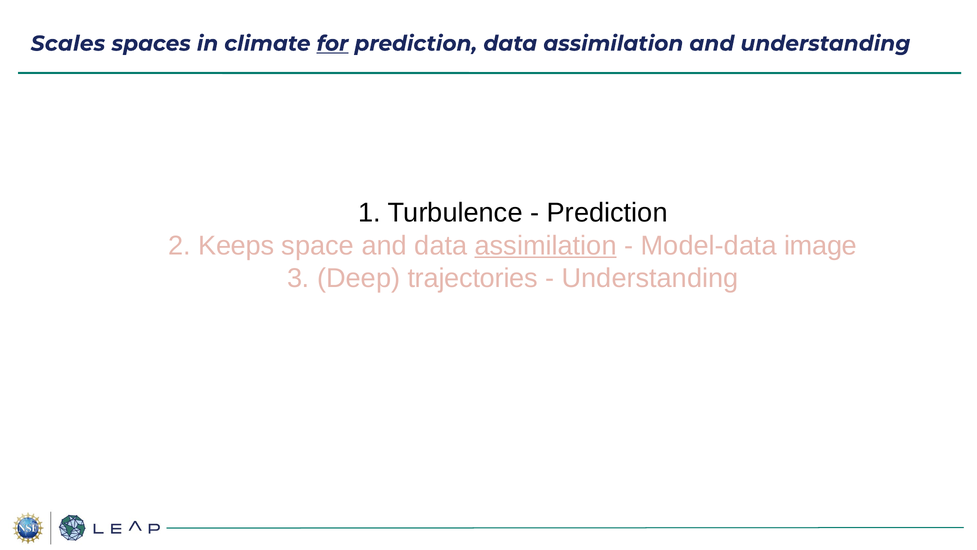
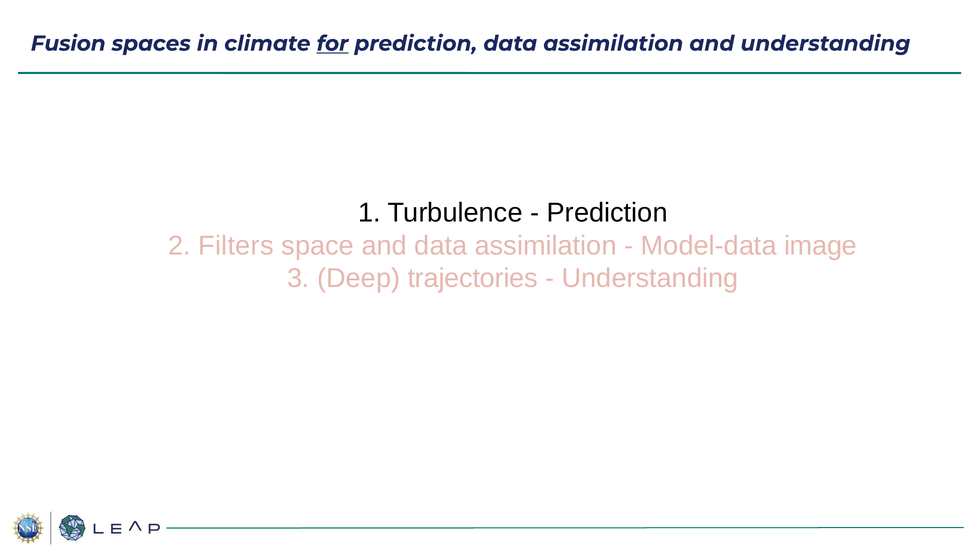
Scales: Scales -> Fusion
Keeps: Keeps -> Filters
assimilation at (546, 245) underline: present -> none
